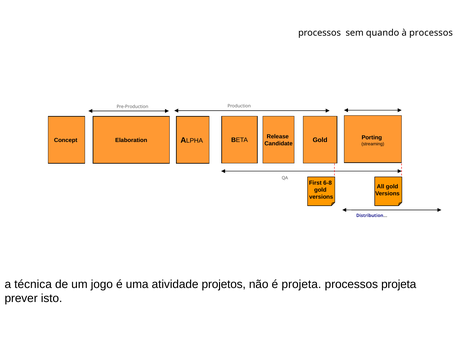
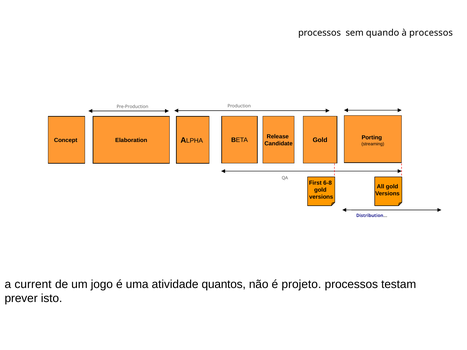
técnica: técnica -> current
projetos: projetos -> quantos
é projeta: projeta -> projeto
processos projeta: projeta -> testam
